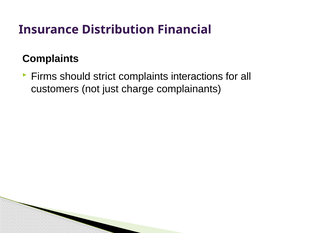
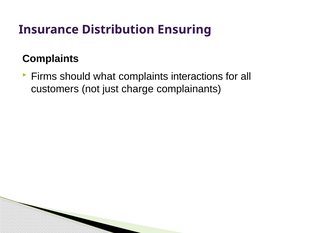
Financial: Financial -> Ensuring
strict: strict -> what
